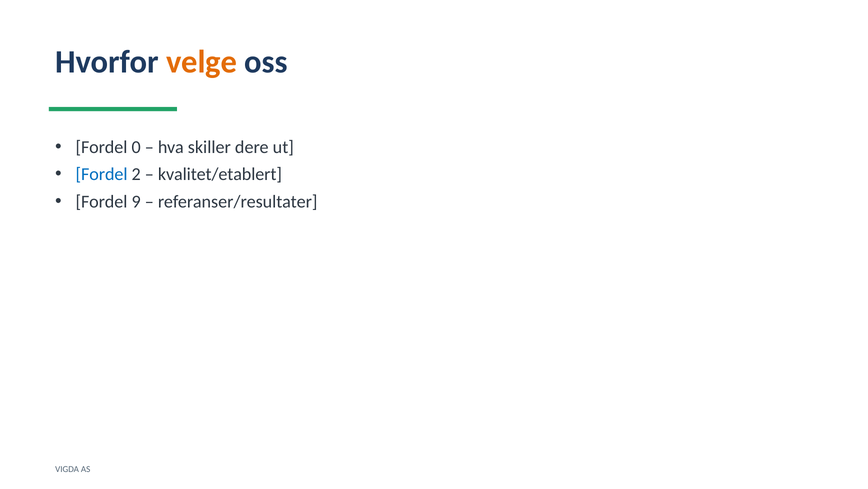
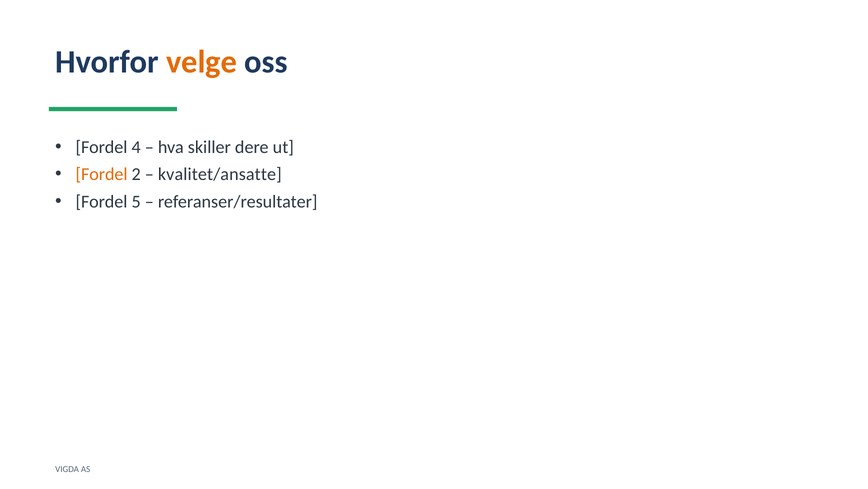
0: 0 -> 4
Fordel at (102, 174) colour: blue -> orange
kvalitet/etablert: kvalitet/etablert -> kvalitet/ansatte
9: 9 -> 5
